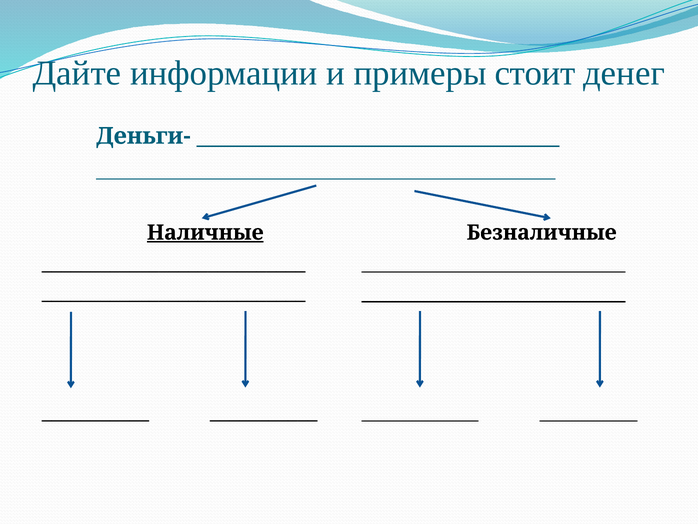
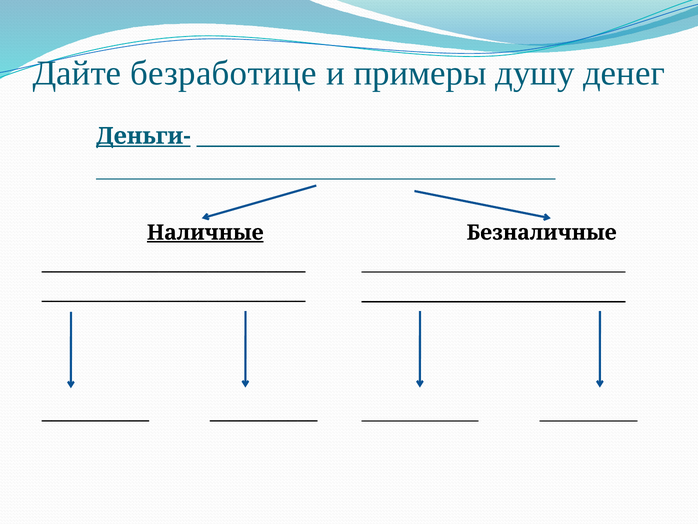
информации: информации -> безработице
стоит: стоит -> душу
Деньги- underline: none -> present
